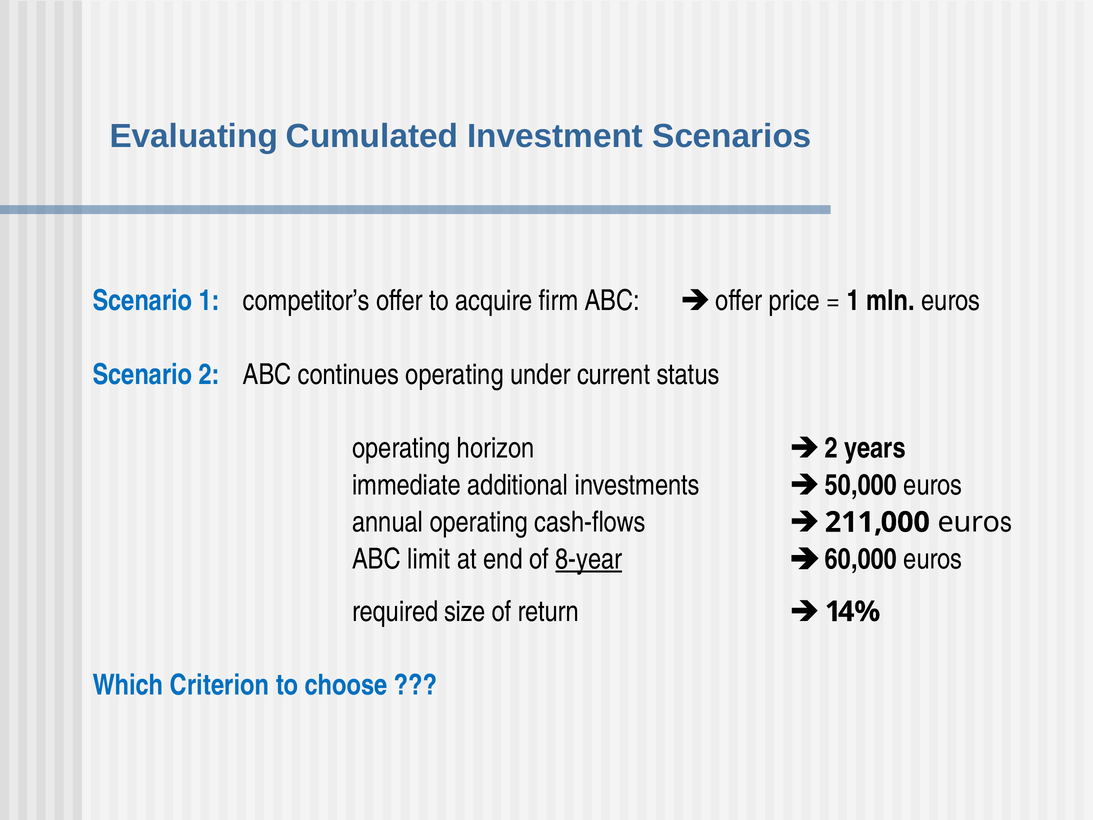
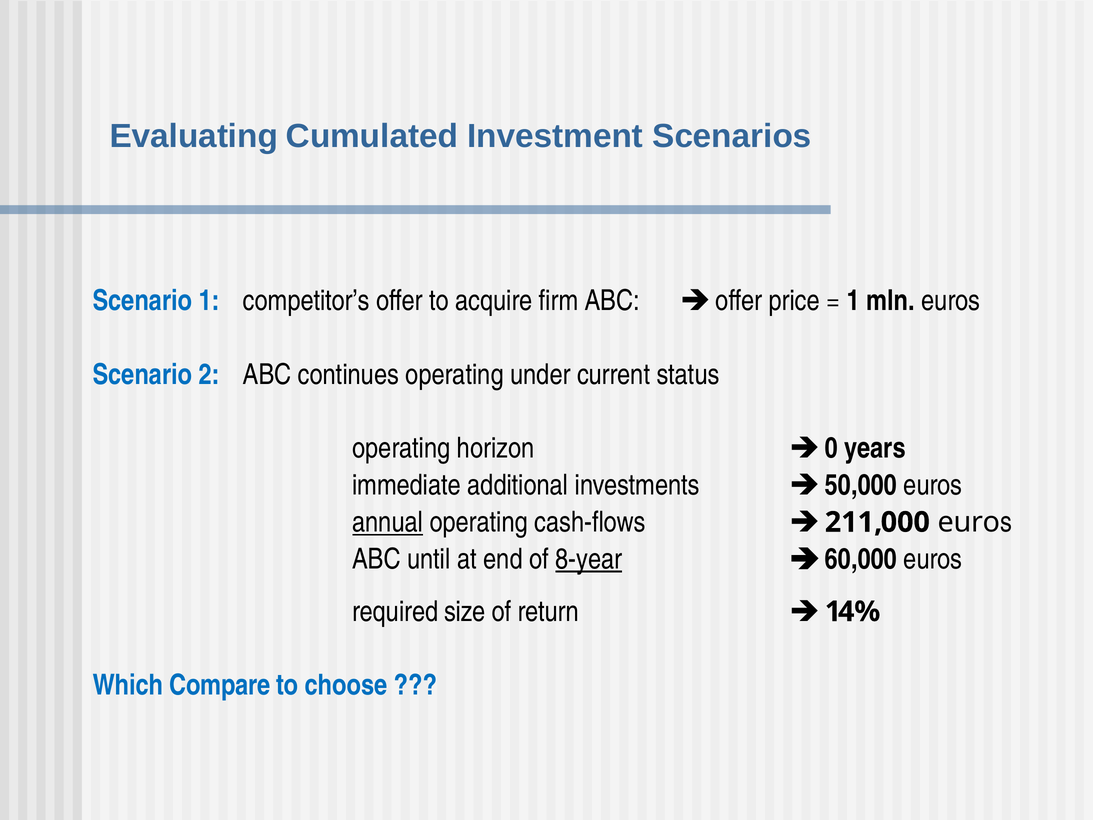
2 at (831, 448): 2 -> 0
annual underline: none -> present
limit: limit -> until
Criterion: Criterion -> Compare
